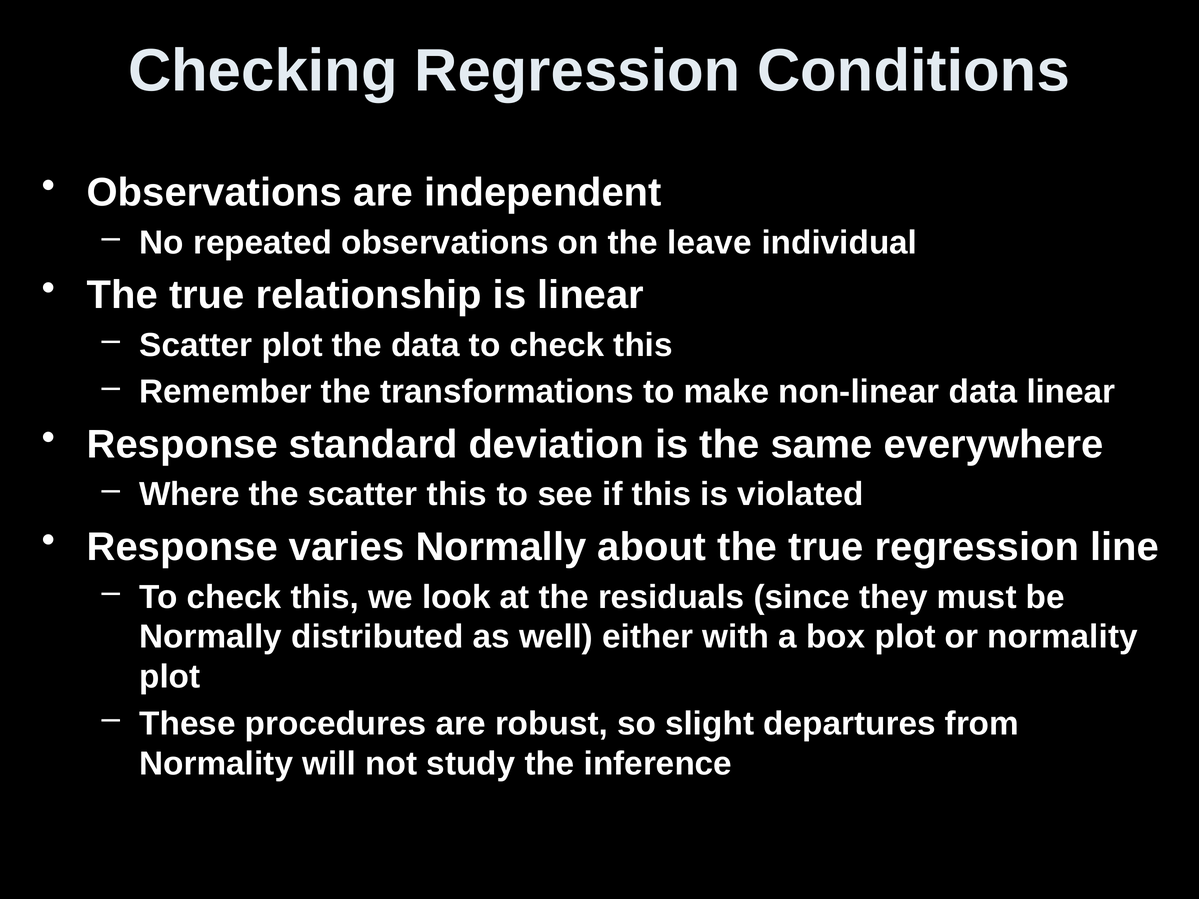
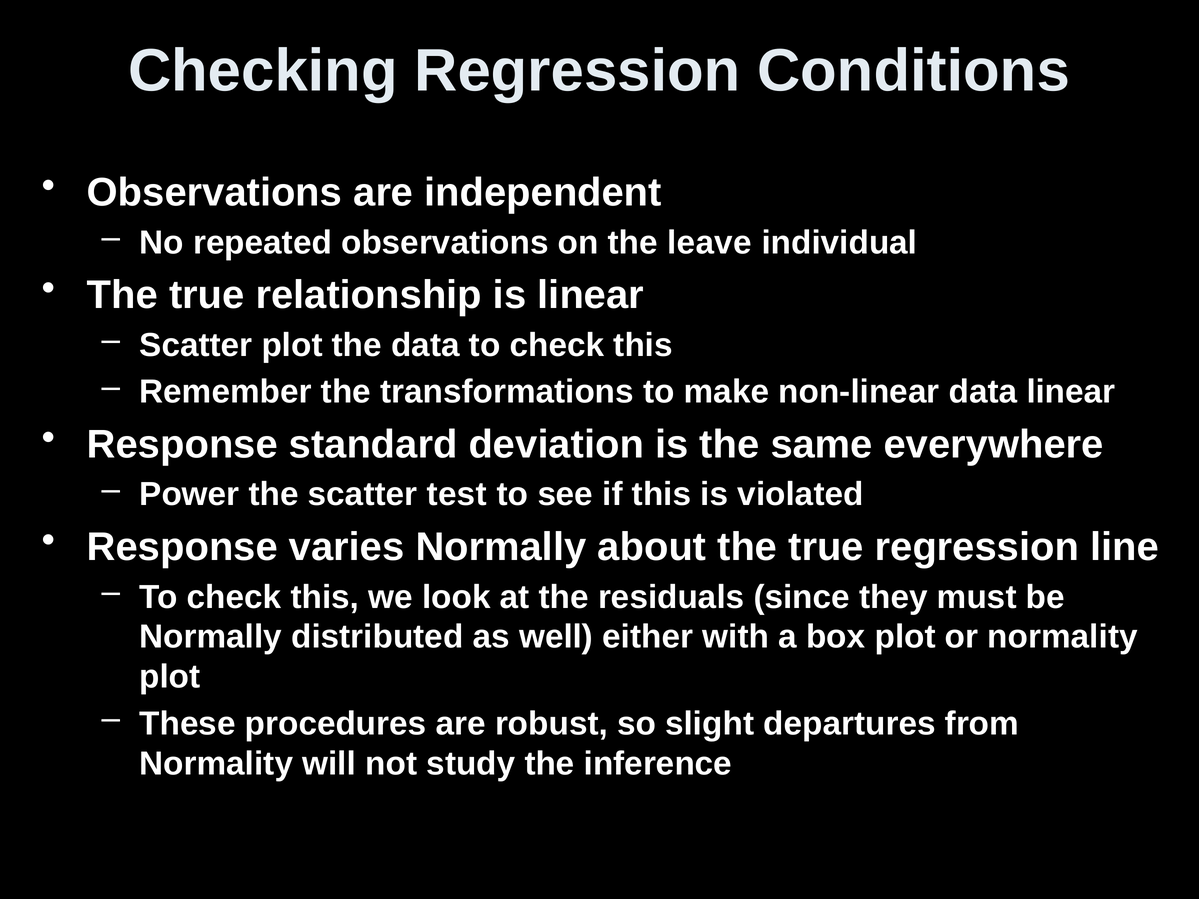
Where: Where -> Power
scatter this: this -> test
